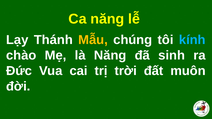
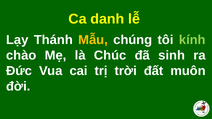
Ca năng: năng -> danh
kính colour: light blue -> light green
là Năng: Năng -> Chúc
